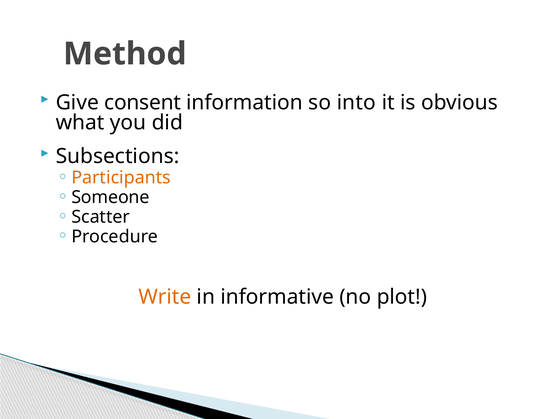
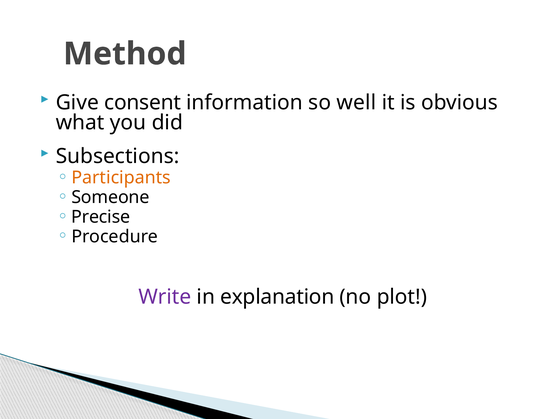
into: into -> well
Scatter: Scatter -> Precise
Write colour: orange -> purple
informative: informative -> explanation
